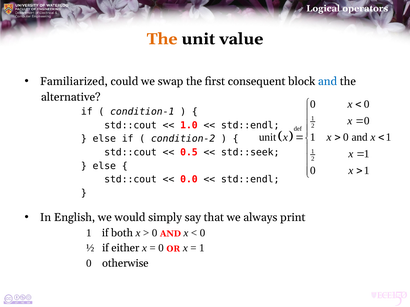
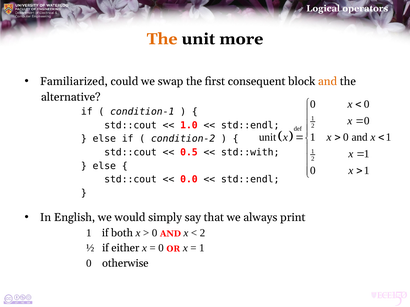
value: value -> more
and at (328, 81) colour: blue -> orange
std::seek: std::seek -> std::with
0 at (202, 233): 0 -> 2
